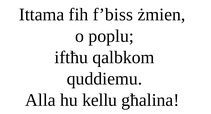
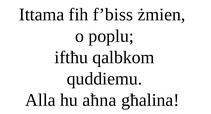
kellu: kellu -> aħna
